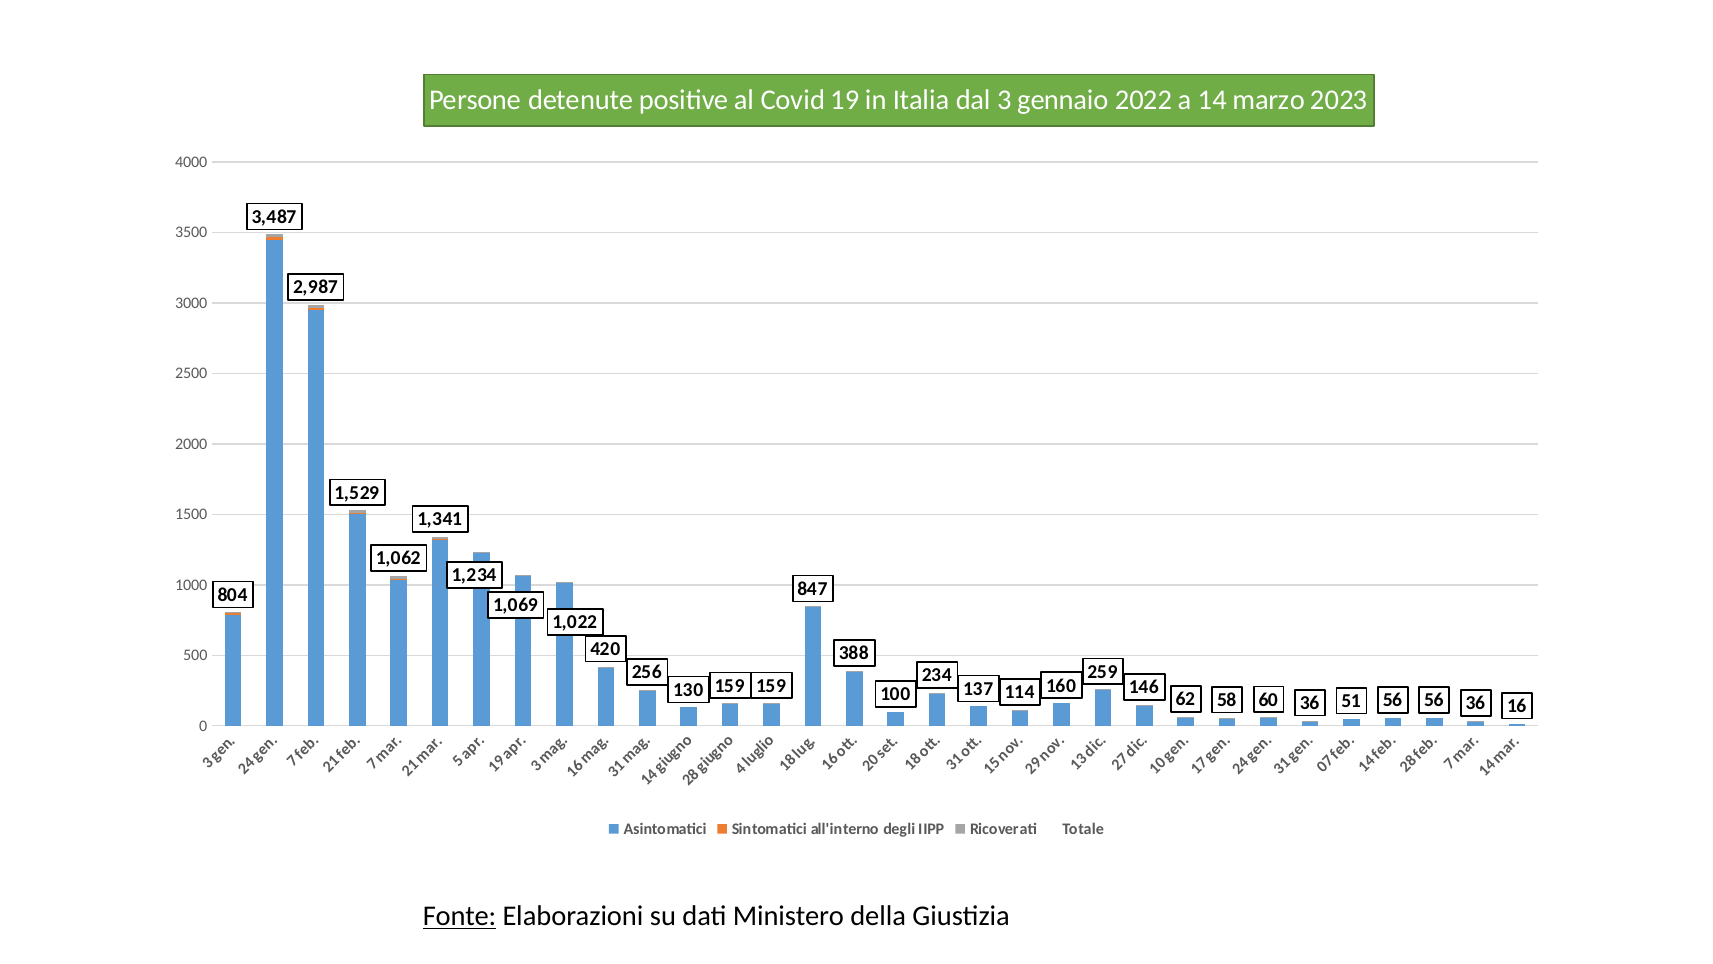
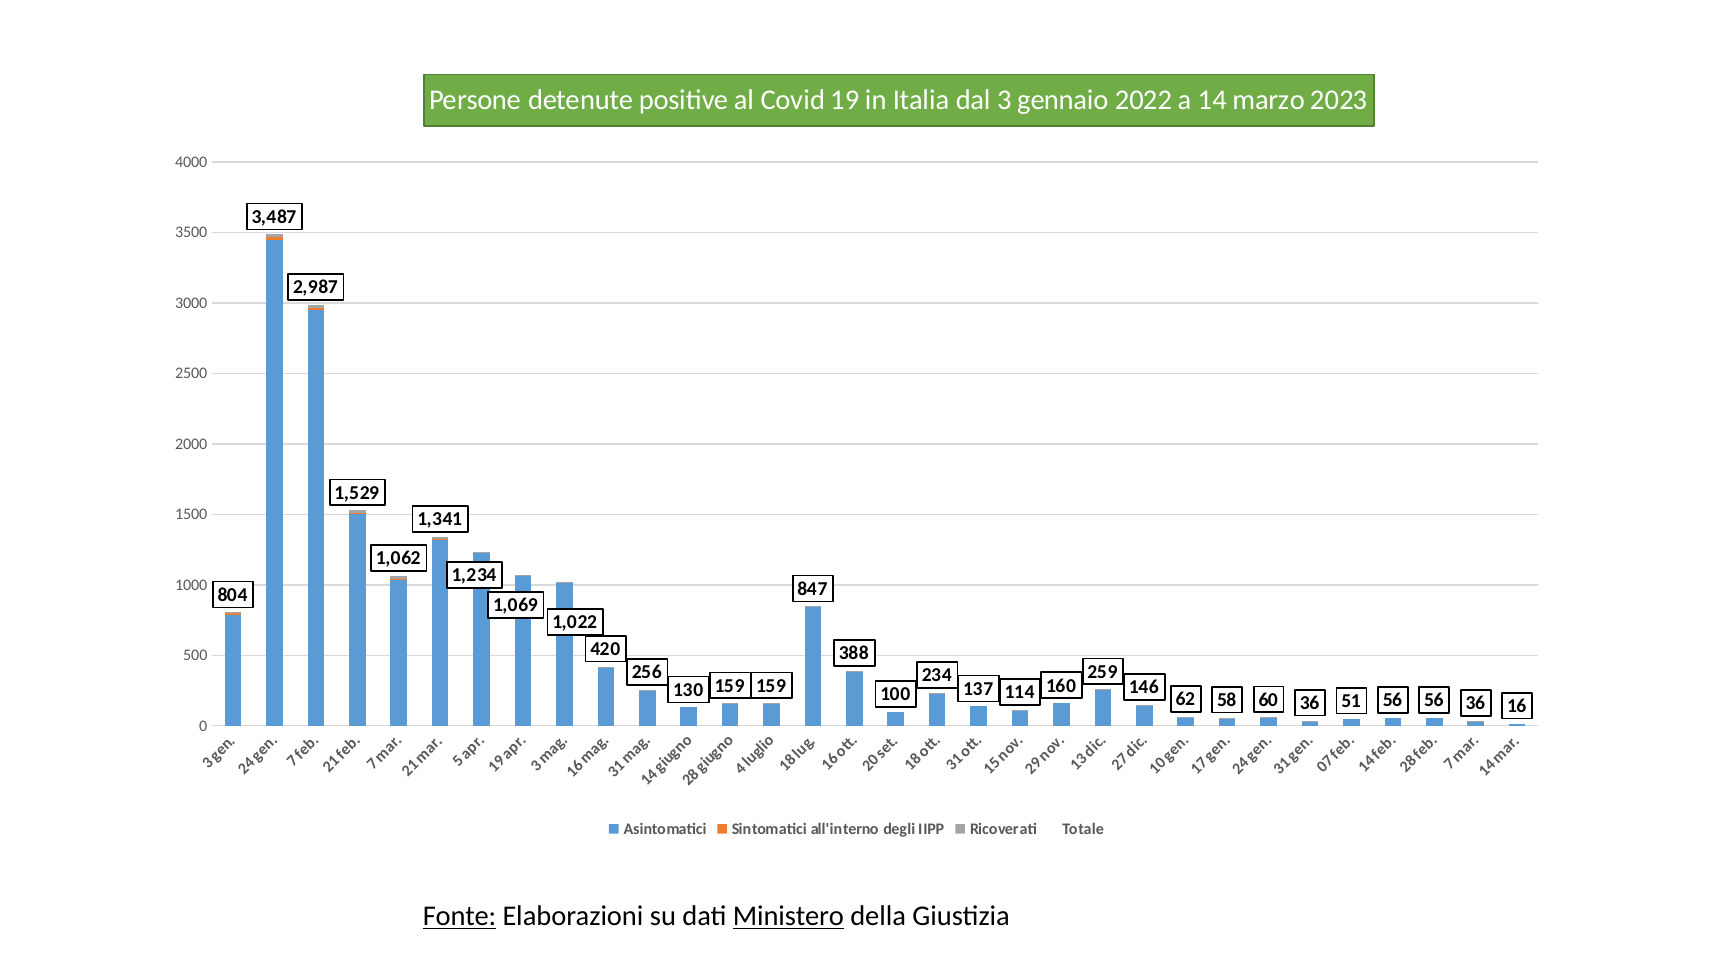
Ministero underline: none -> present
